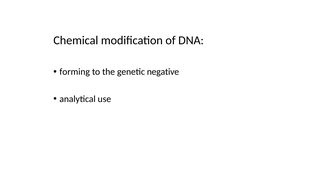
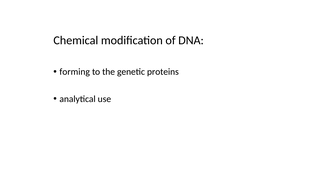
negative: negative -> proteins
